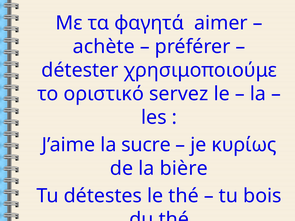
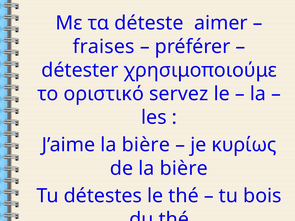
φαγητά: φαγητά -> déteste
achète: achète -> fraises
J’aime la sucre: sucre -> bière
